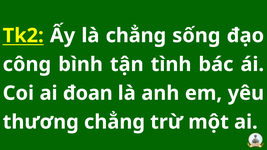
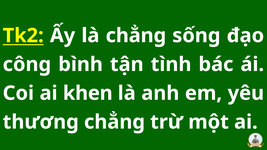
đoan: đoan -> khen
